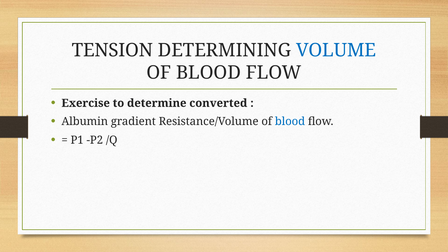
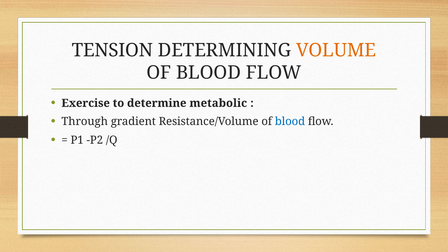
VOLUME colour: blue -> orange
converted: converted -> metabolic
Albumin: Albumin -> Through
